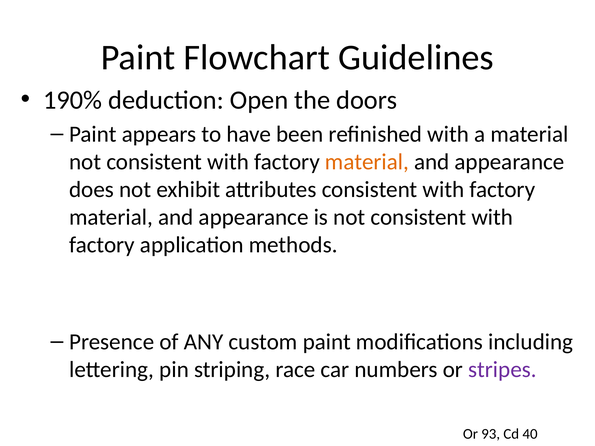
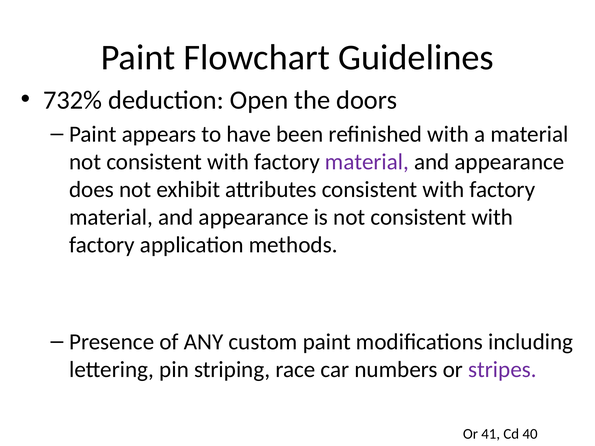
190%: 190% -> 732%
material at (367, 162) colour: orange -> purple
93: 93 -> 41
